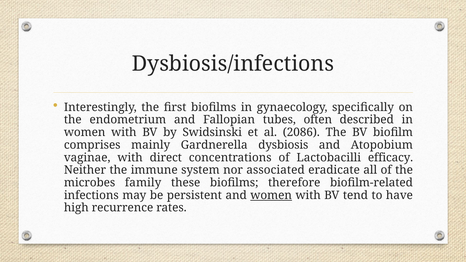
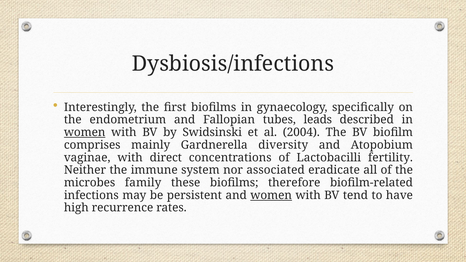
often: often -> leads
women at (85, 132) underline: none -> present
2086: 2086 -> 2004
dysbiosis: dysbiosis -> diversity
efficacy: efficacy -> fertility
